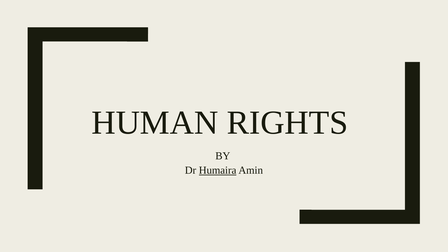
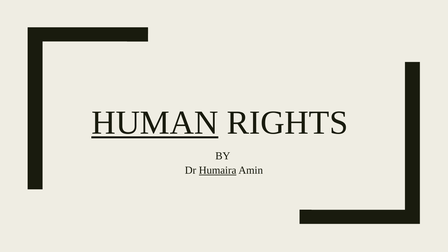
HUMAN underline: none -> present
